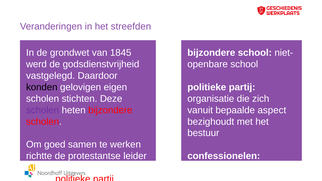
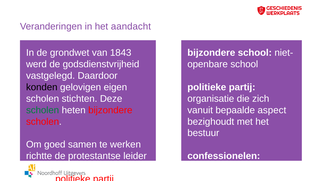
streefden: streefden -> aandacht
1845: 1845 -> 1843
scholen at (43, 110) colour: purple -> green
